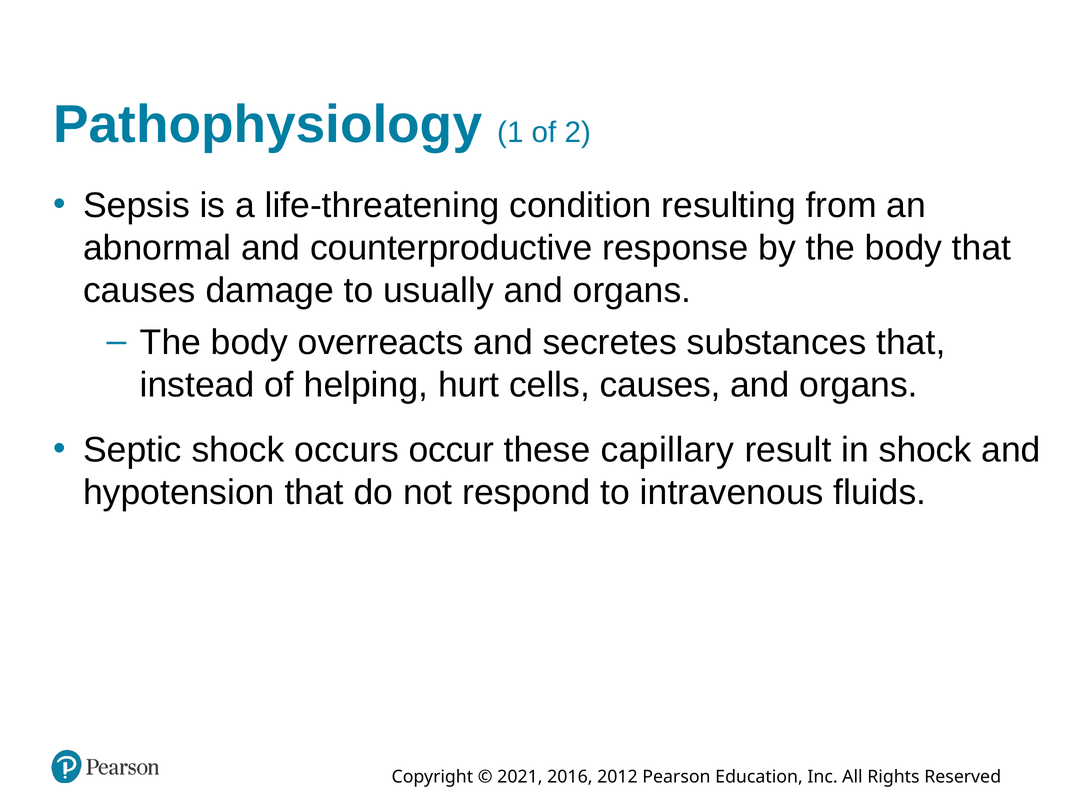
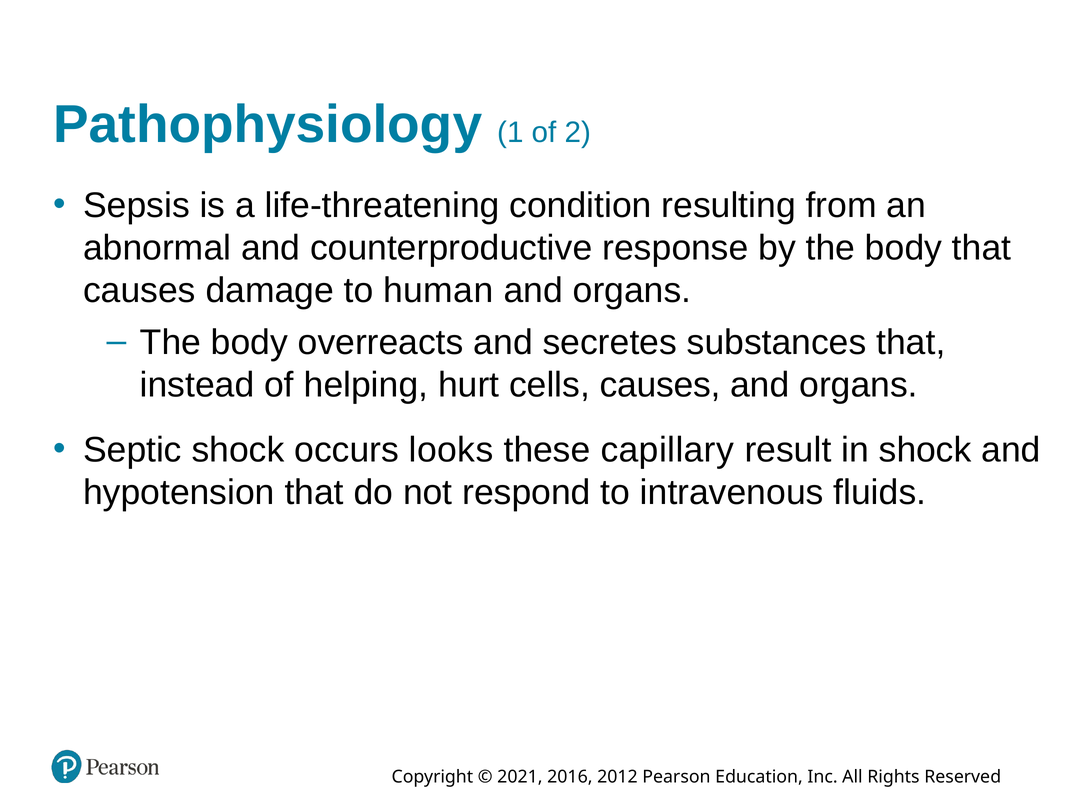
usually: usually -> human
occur: occur -> looks
